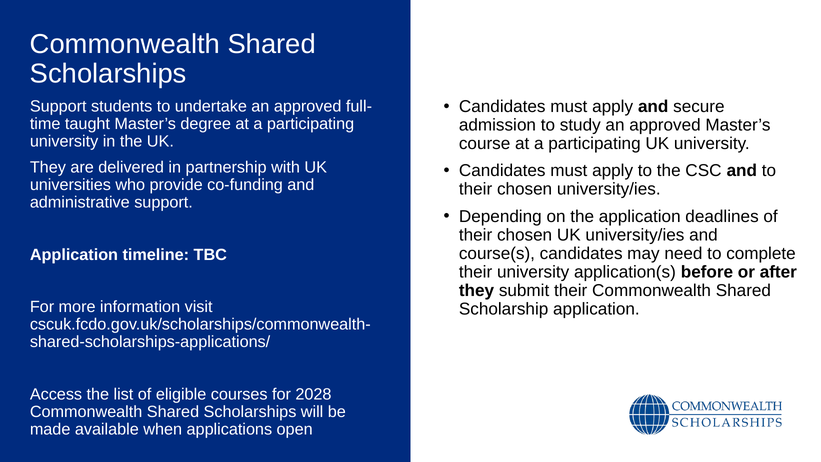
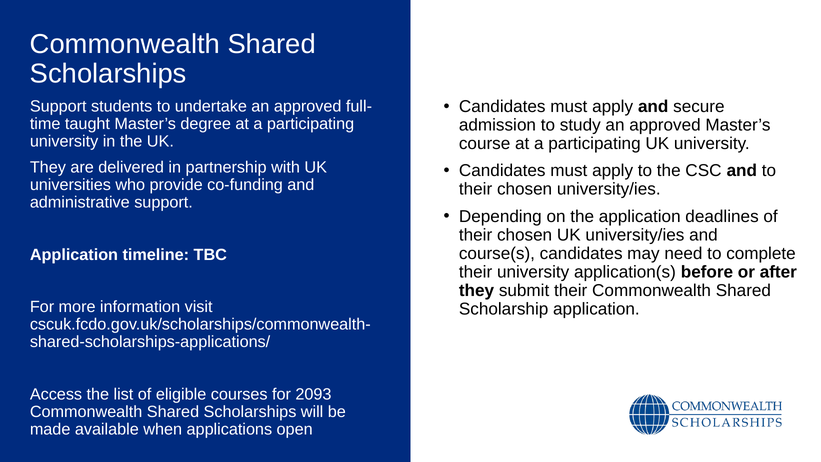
2028: 2028 -> 2093
